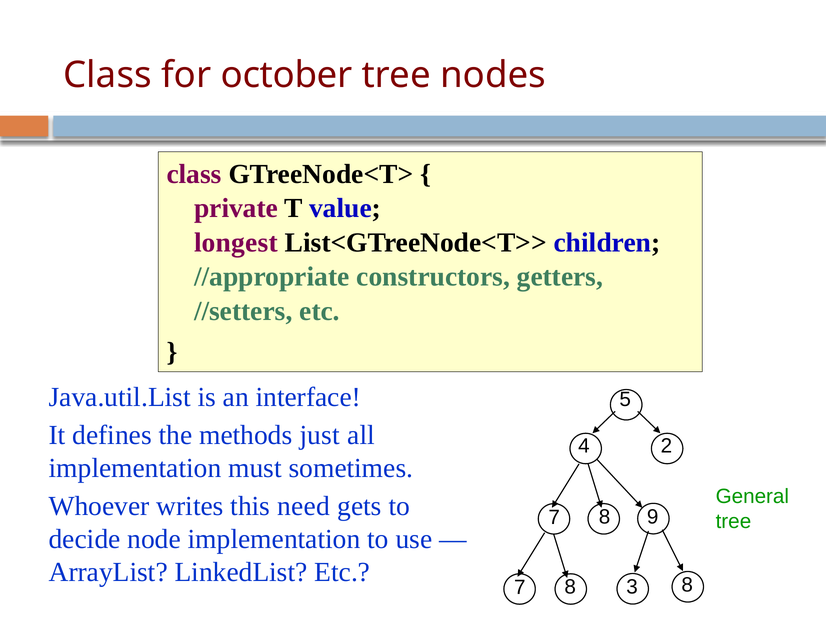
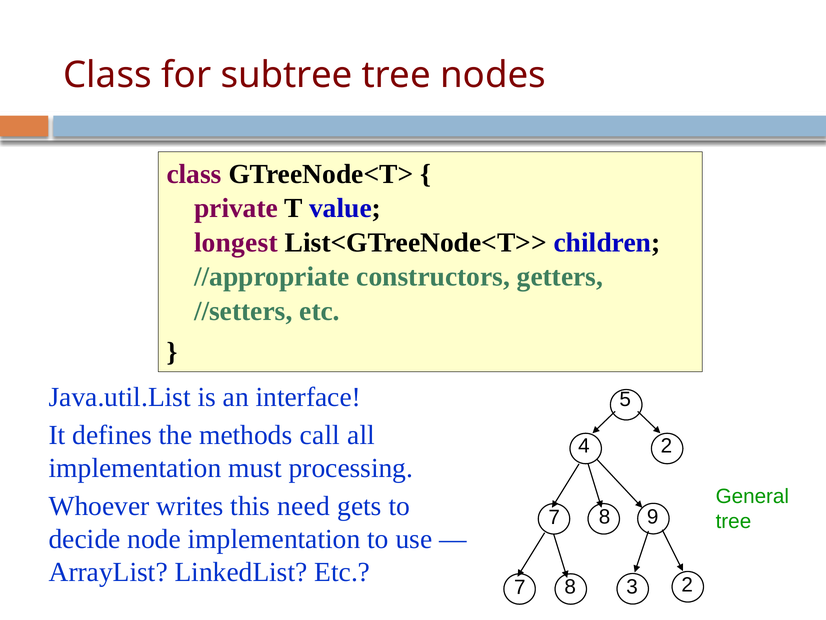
october: october -> subtree
just: just -> call
sometimes: sometimes -> processing
3 8: 8 -> 2
